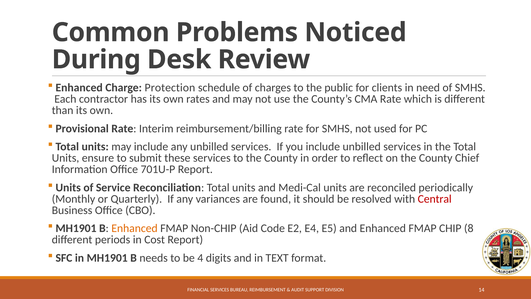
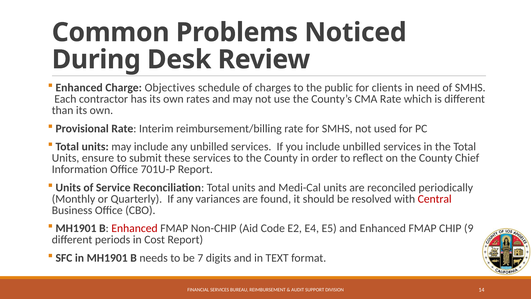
Protection: Protection -> Objectives
Enhanced at (134, 228) colour: orange -> red
8: 8 -> 9
4: 4 -> 7
